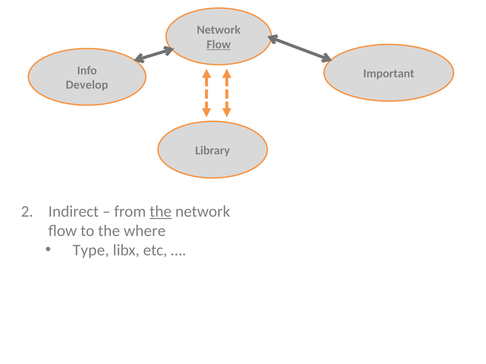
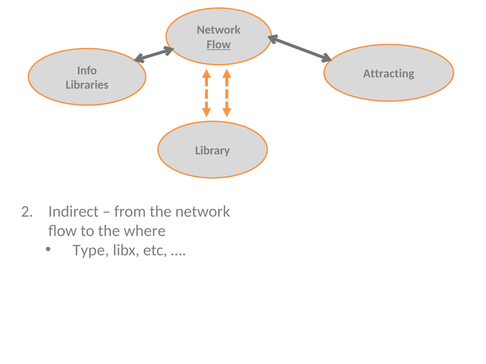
Important: Important -> Attracting
Develop: Develop -> Libraries
the at (161, 212) underline: present -> none
